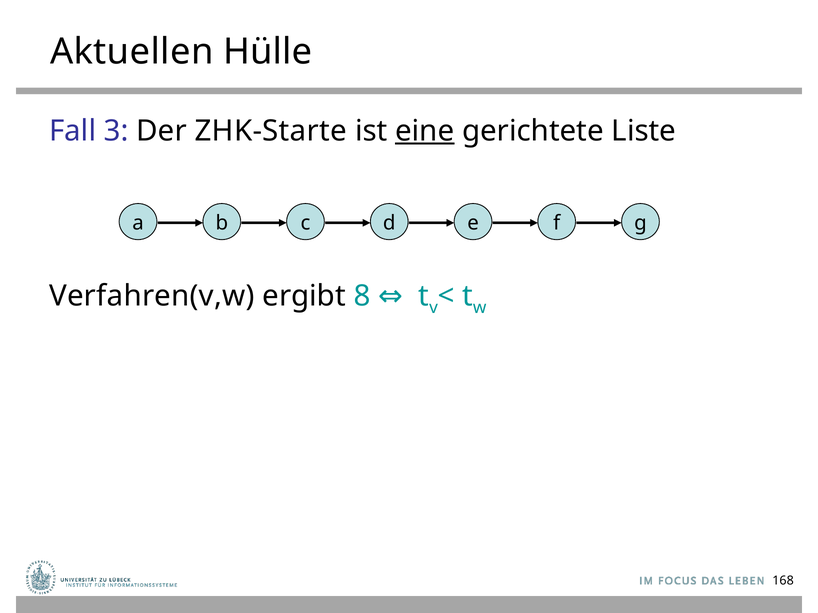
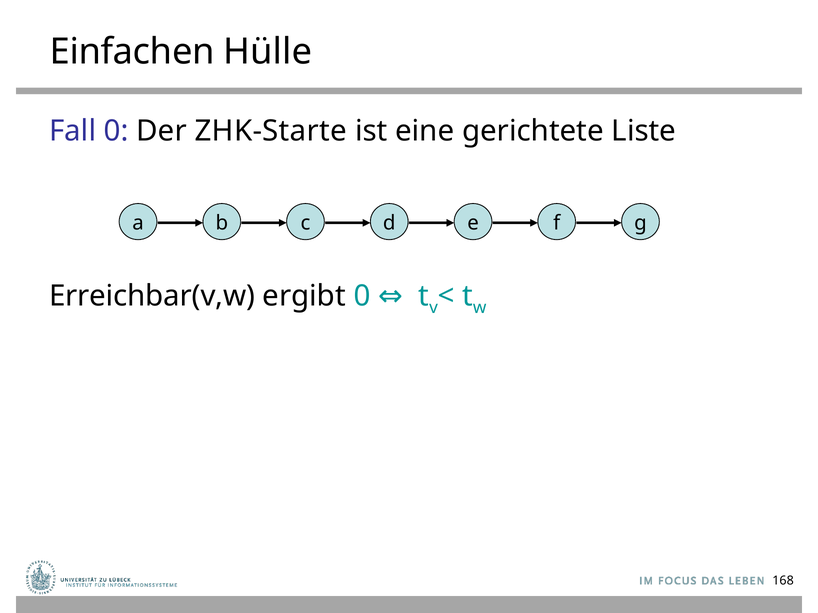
Aktuellen: Aktuellen -> Einfachen
Fall 3: 3 -> 0
eine underline: present -> none
Verfahren(v,w: Verfahren(v,w -> Erreichbar(v,w
ergibt 8: 8 -> 0
